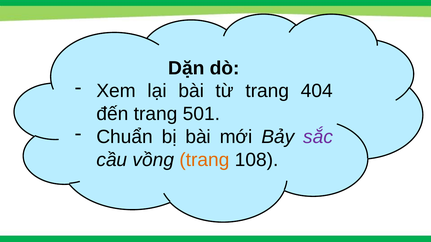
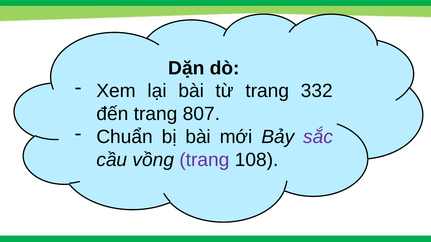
404: 404 -> 332
501: 501 -> 807
trang at (205, 160) colour: orange -> purple
